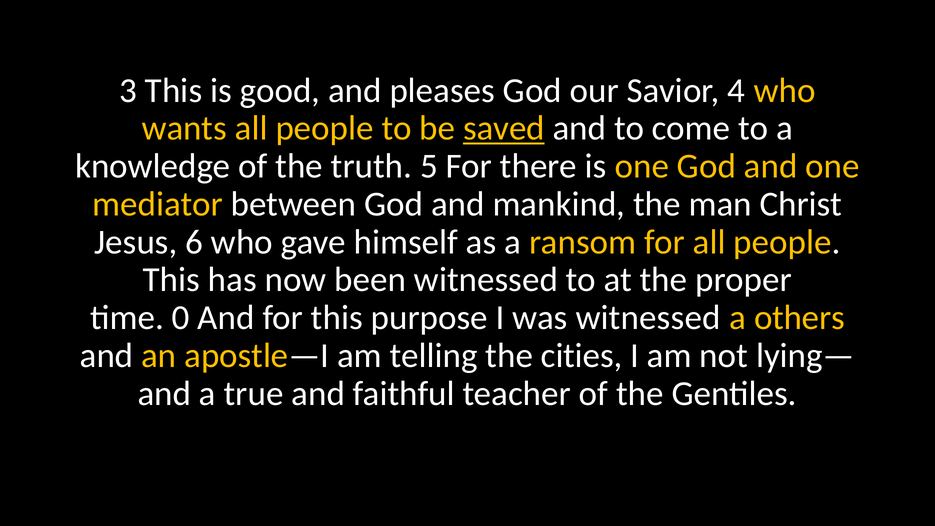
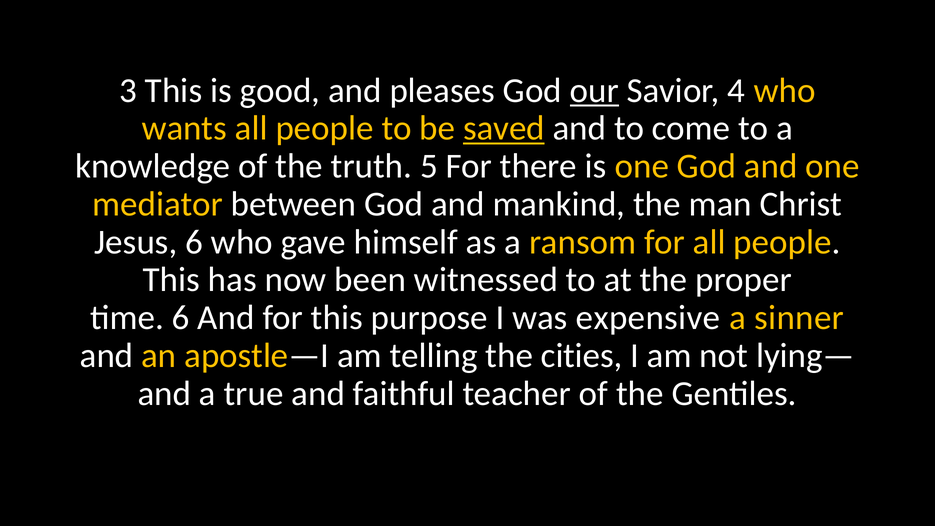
our underline: none -> present
time 0: 0 -> 6
was witnessed: witnessed -> expensive
others: others -> sinner
